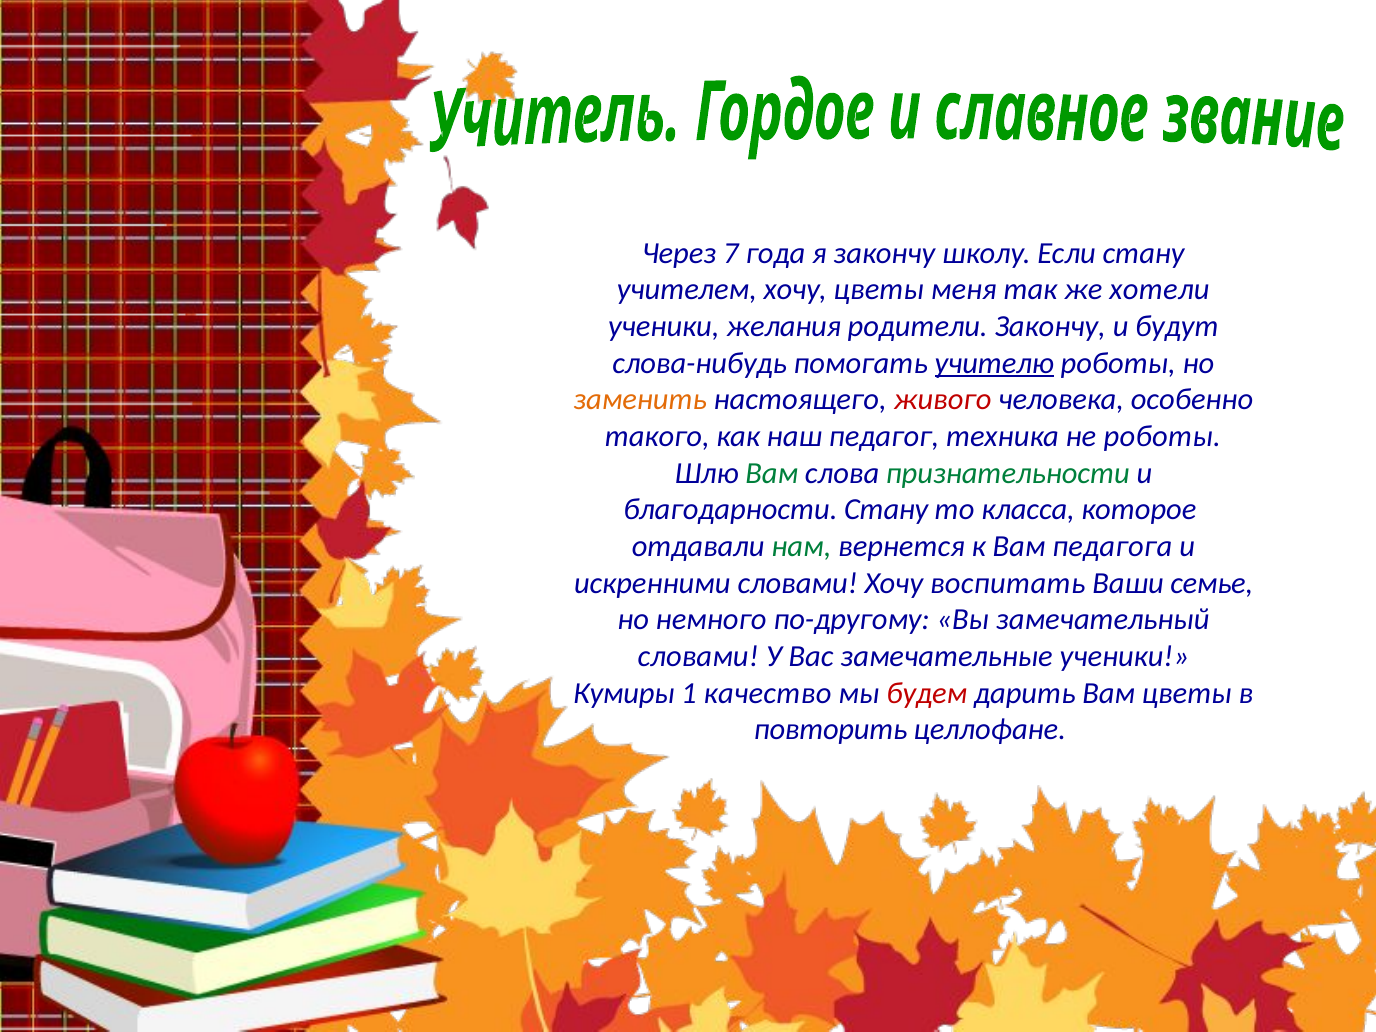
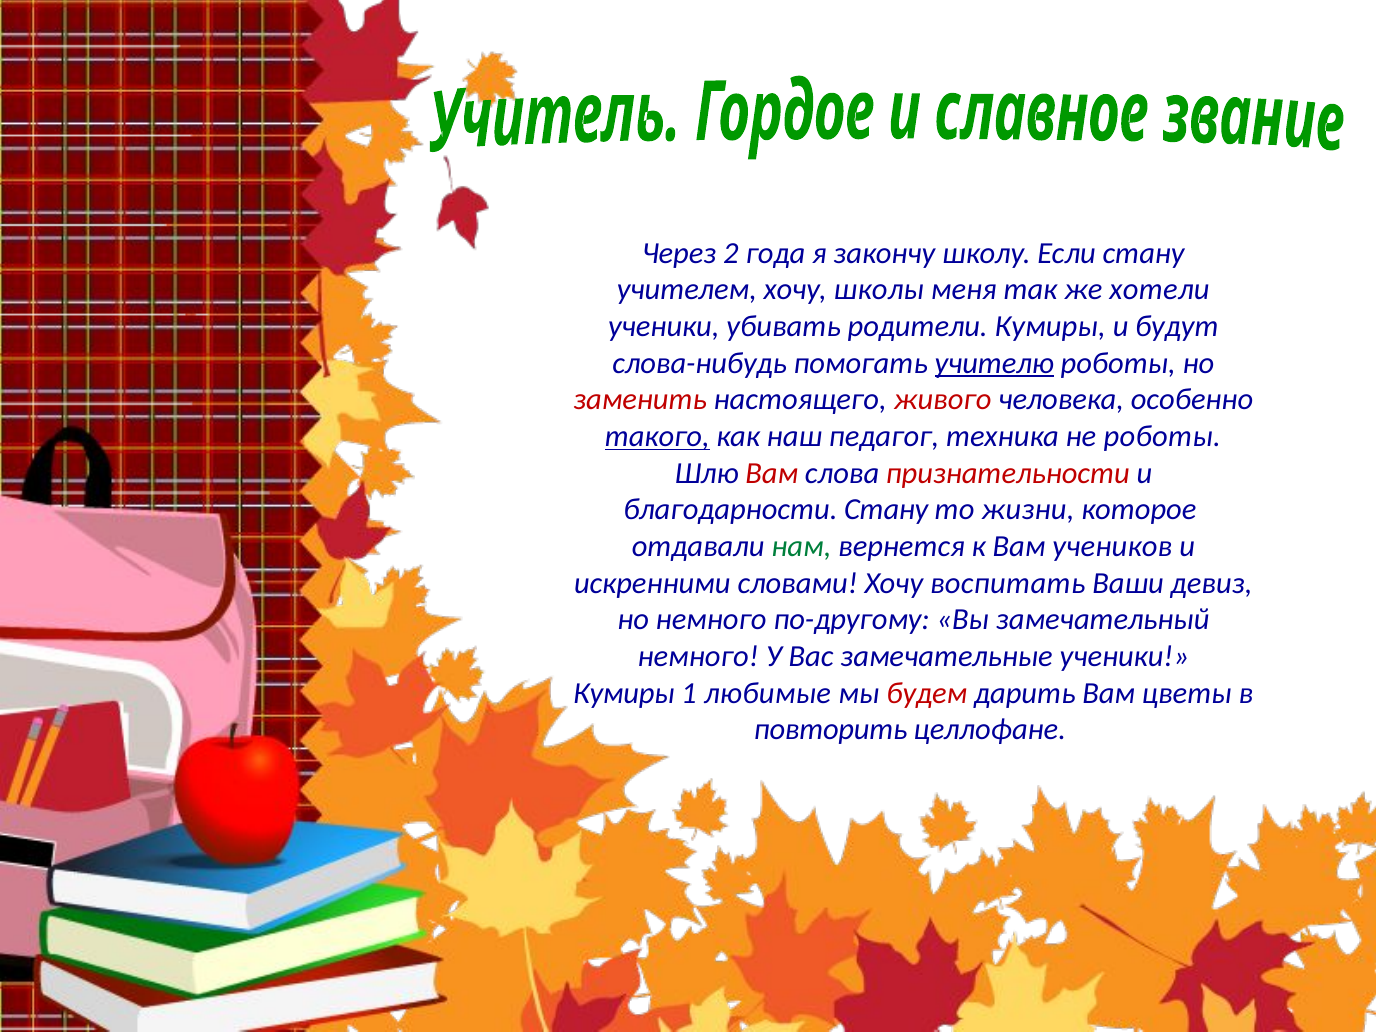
7: 7 -> 2
хочу цветы: цветы -> школы
желания: желания -> убивать
родители Закончу: Закончу -> Кумиры
заменить colour: orange -> red
такого underline: none -> present
Вам at (772, 473) colour: green -> red
признательности colour: green -> red
класса: класса -> жизни
педагога: педагога -> учеников
семье: семье -> девиз
словами at (698, 656): словами -> немного
качество: качество -> любимые
